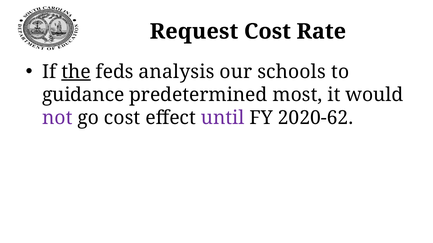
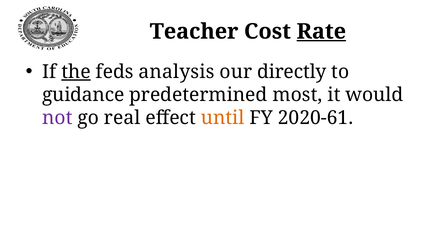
Request: Request -> Teacher
Rate underline: none -> present
schools: schools -> directly
go cost: cost -> real
until colour: purple -> orange
2020-62: 2020-62 -> 2020-61
